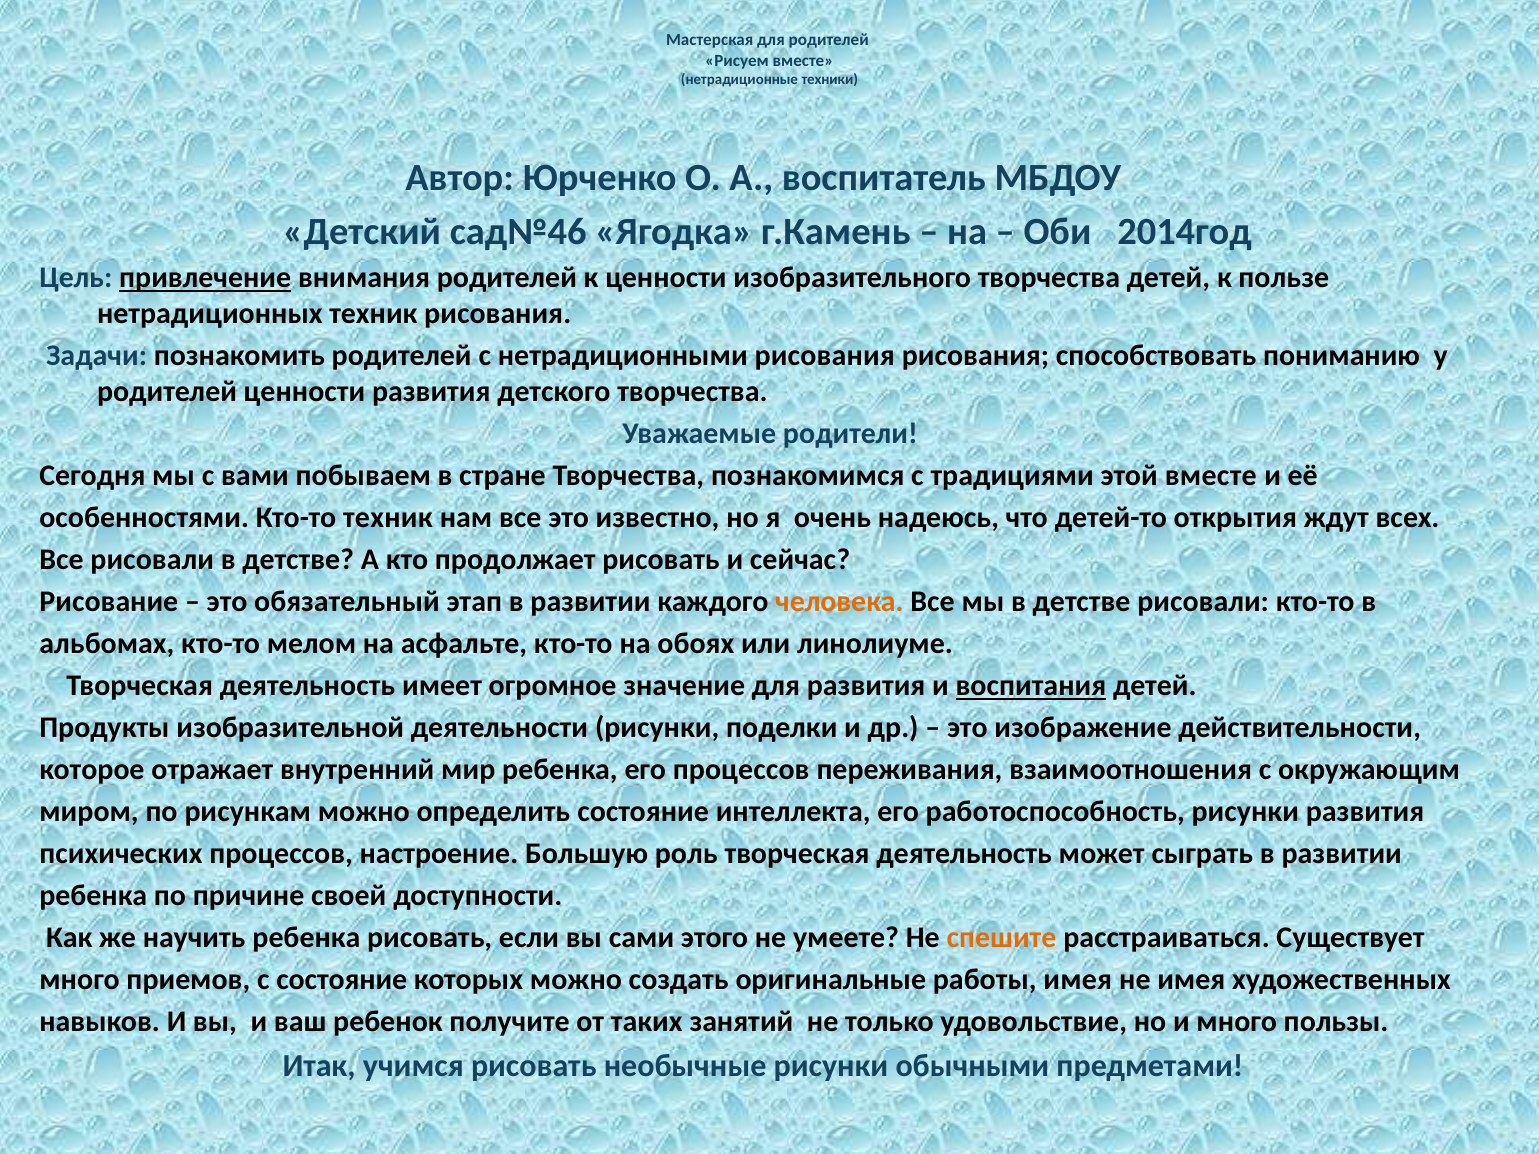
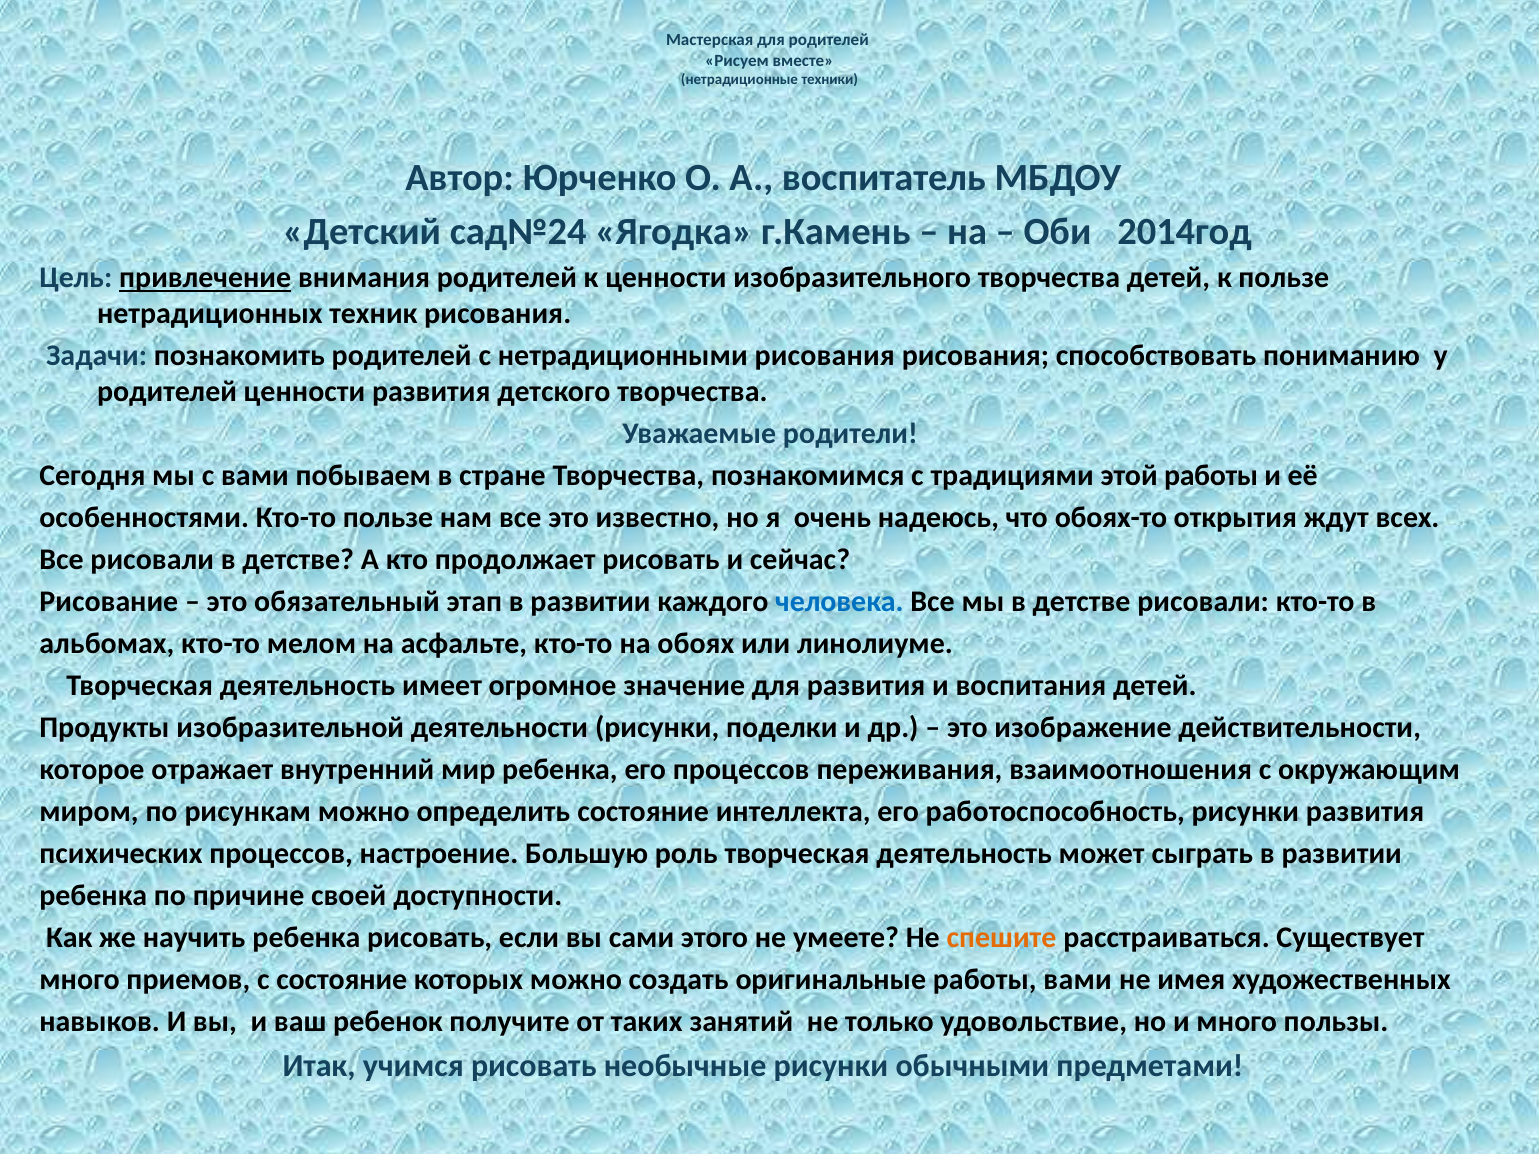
сад№46: сад№46 -> сад№24
этой вместе: вместе -> работы
Кто-то техник: техник -> пользе
детей-то: детей-то -> обоях-то
человека colour: orange -> blue
воспитания underline: present -> none
работы имея: имея -> вами
